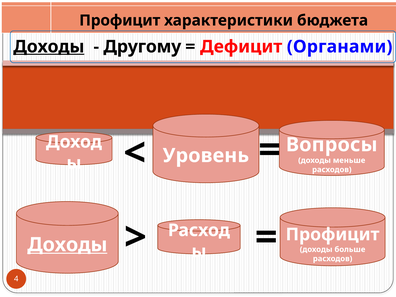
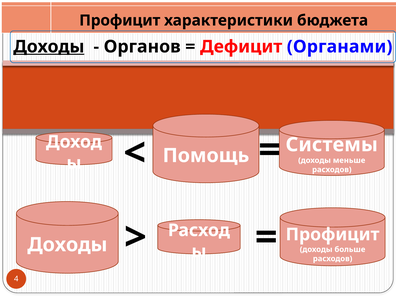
Другому: Другому -> Органов
Вопросы: Вопросы -> Системы
Уровень: Уровень -> Помощь
Доходы at (67, 245) underline: present -> none
